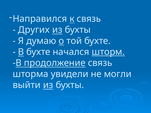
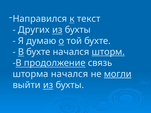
к связь: связь -> текст
шторма увидели: увидели -> начался
могли underline: none -> present
